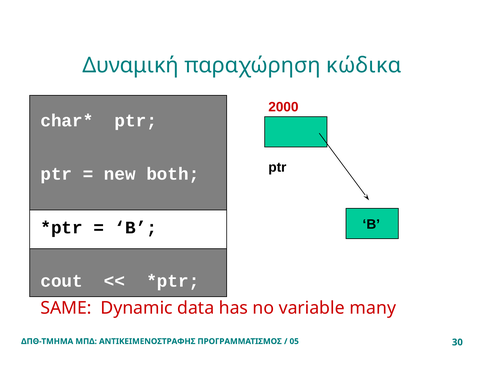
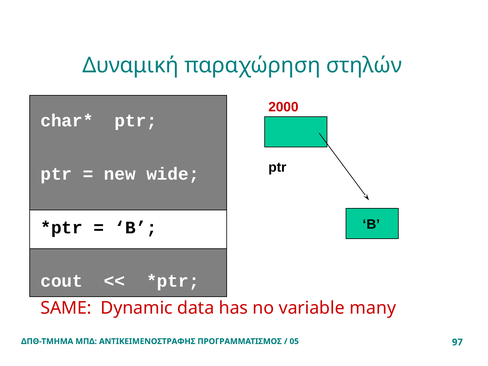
κώδικα: κώδικα -> στηλών
both: both -> wide
30: 30 -> 97
